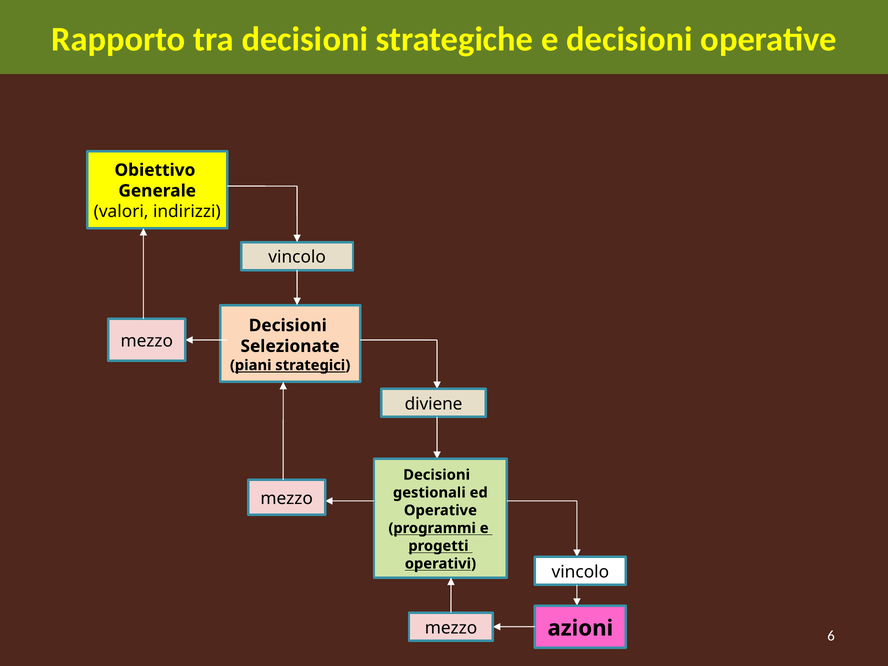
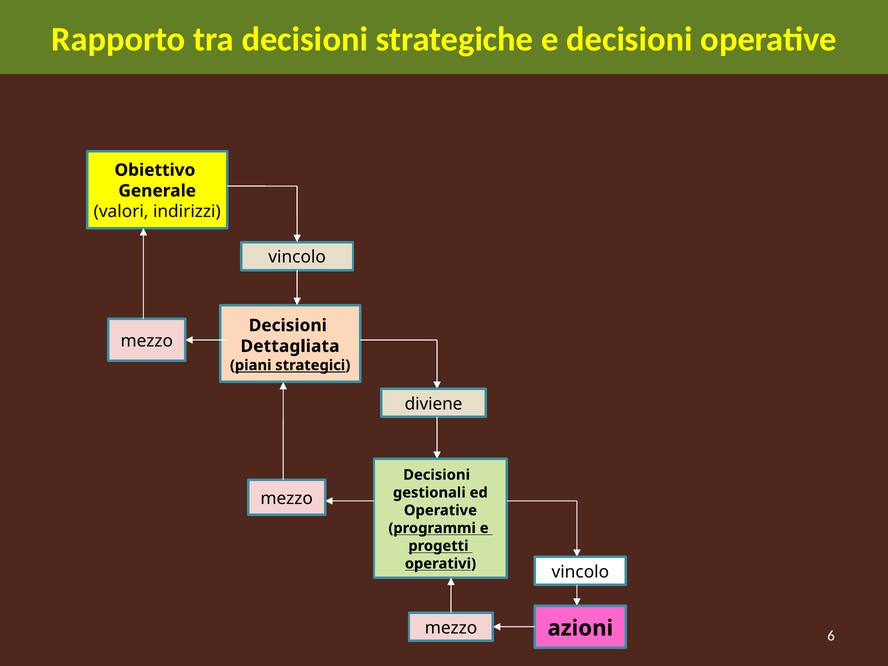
Selezionate: Selezionate -> Dettagliata
